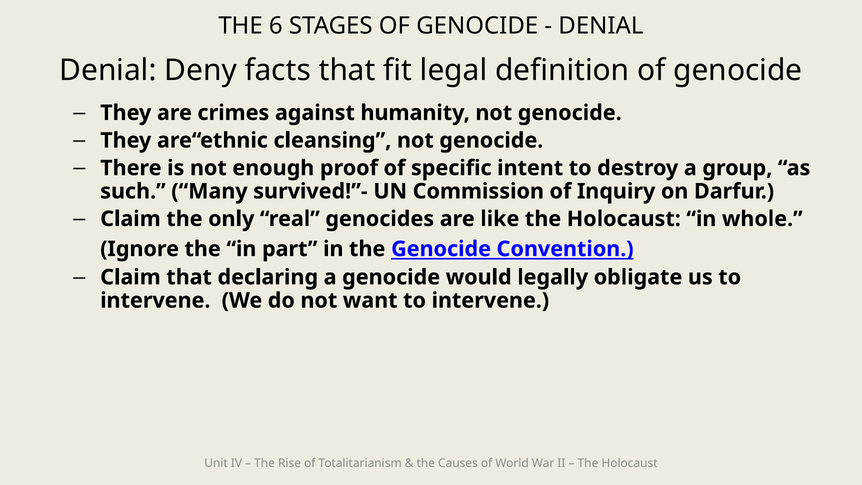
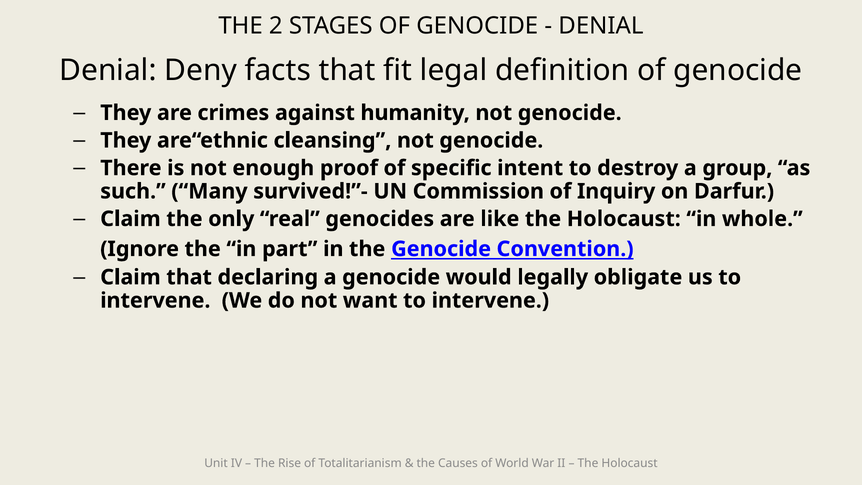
6: 6 -> 2
